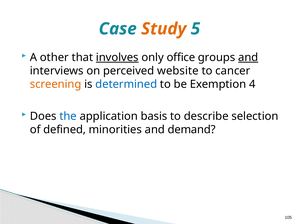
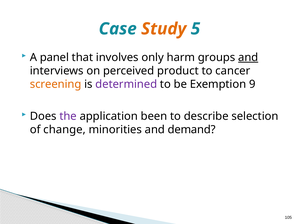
other: other -> panel
involves underline: present -> none
office: office -> harm
website: website -> product
determined colour: blue -> purple
4: 4 -> 9
the colour: blue -> purple
basis: basis -> been
defined: defined -> change
